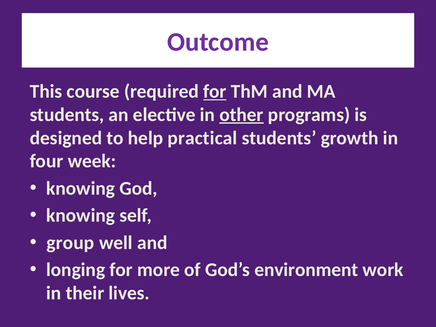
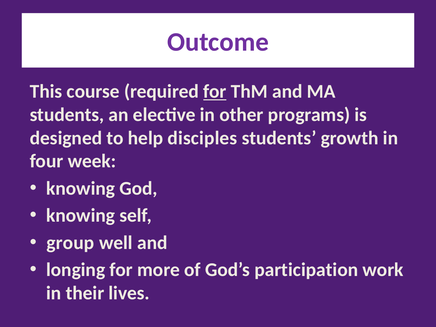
other underline: present -> none
practical: practical -> disciples
environment: environment -> participation
